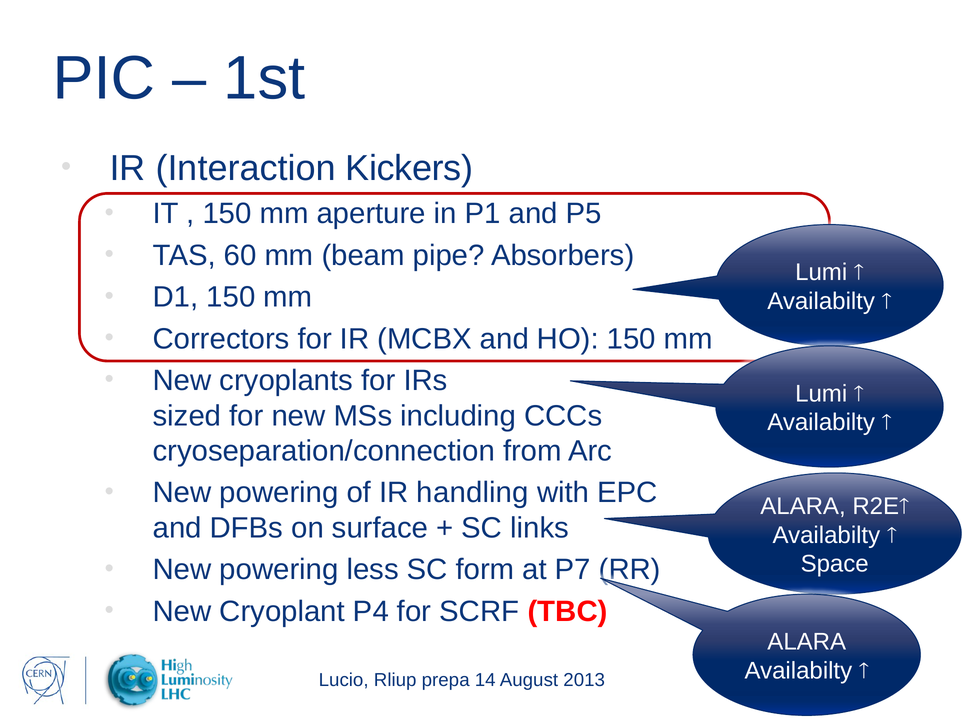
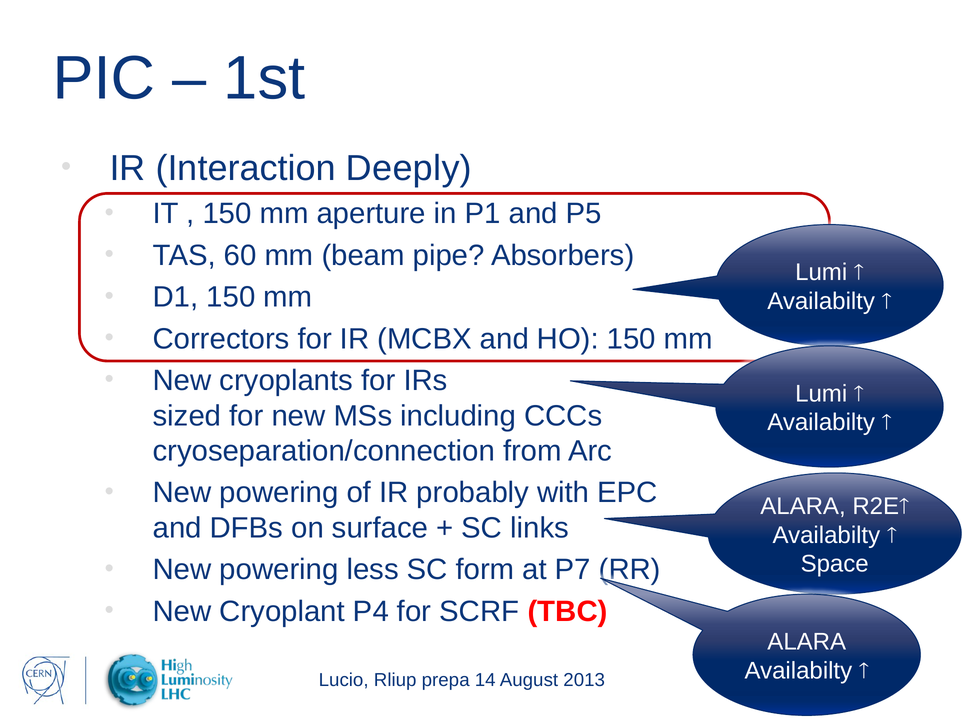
Kickers: Kickers -> Deeply
handling: handling -> probably
